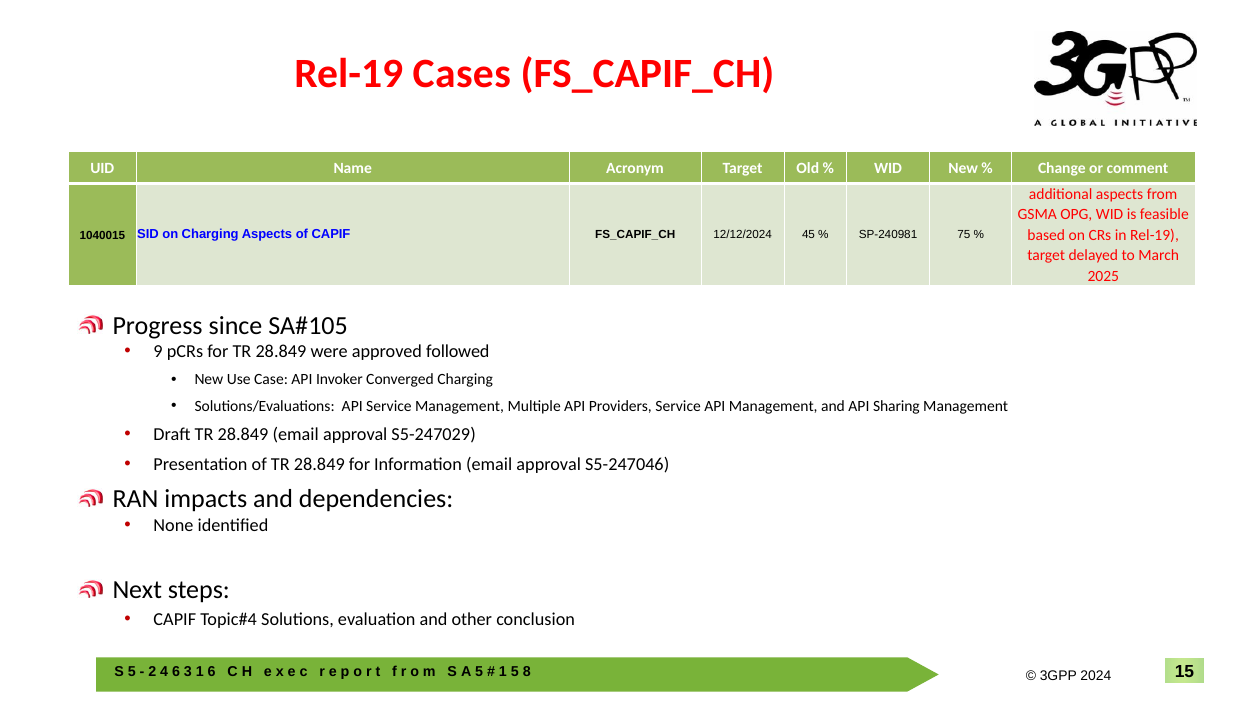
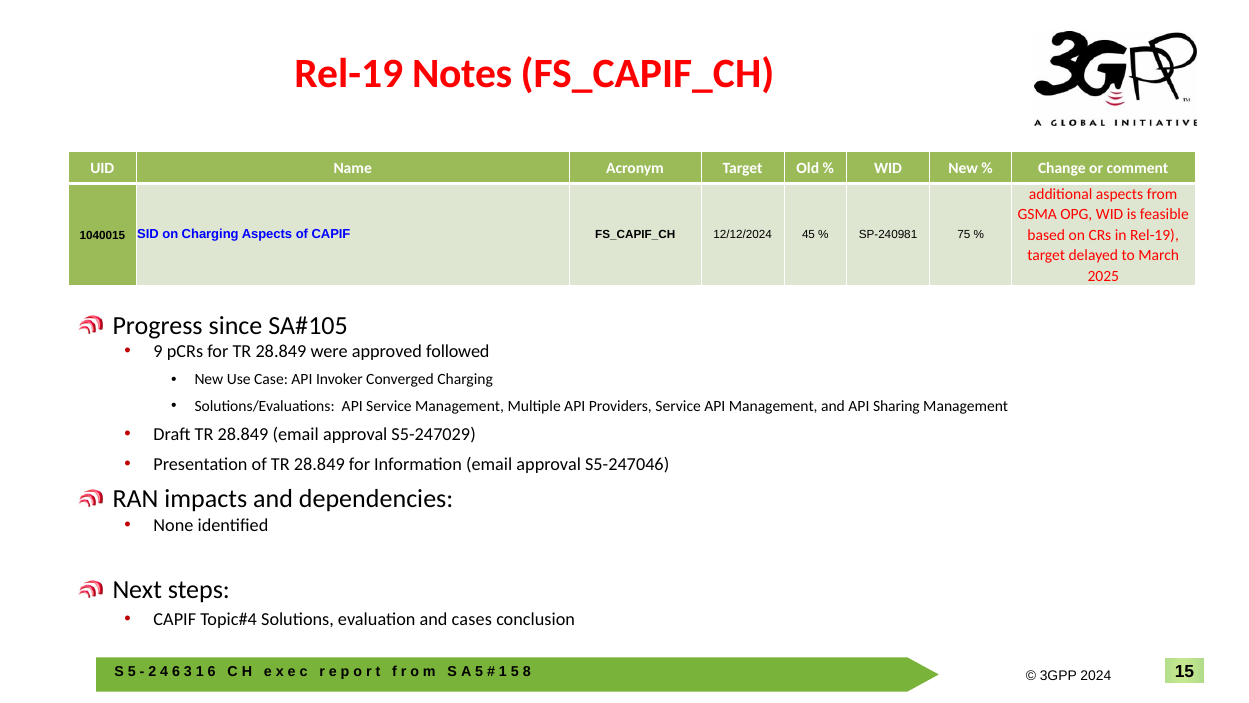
Cases: Cases -> Notes
other: other -> cases
